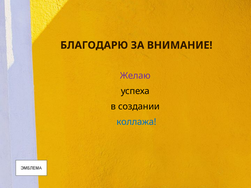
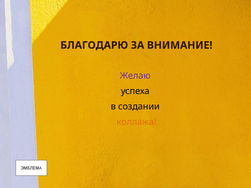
коллажа colour: blue -> orange
